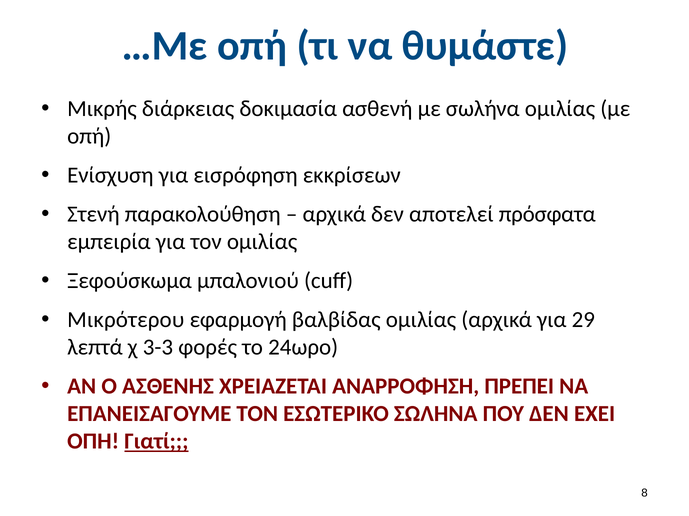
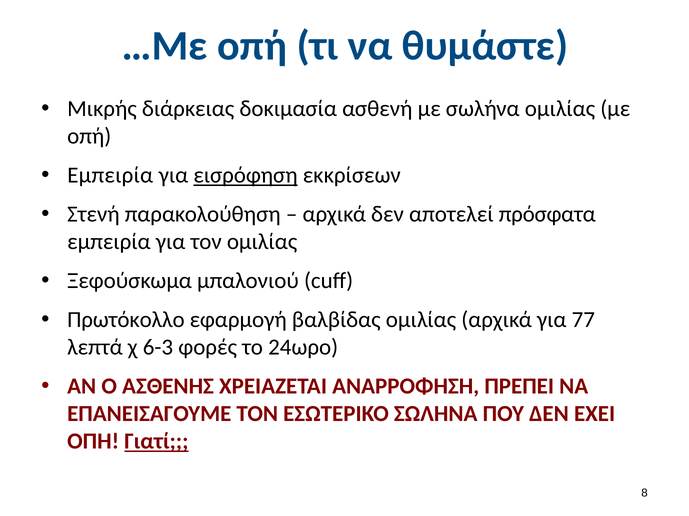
Ενίσχυση at (110, 176): Ενίσχυση -> Εμπειρία
εισρόφηση underline: none -> present
Μικρότερου: Μικρότερου -> Πρωτόκολλο
29: 29 -> 77
3-3: 3-3 -> 6-3
